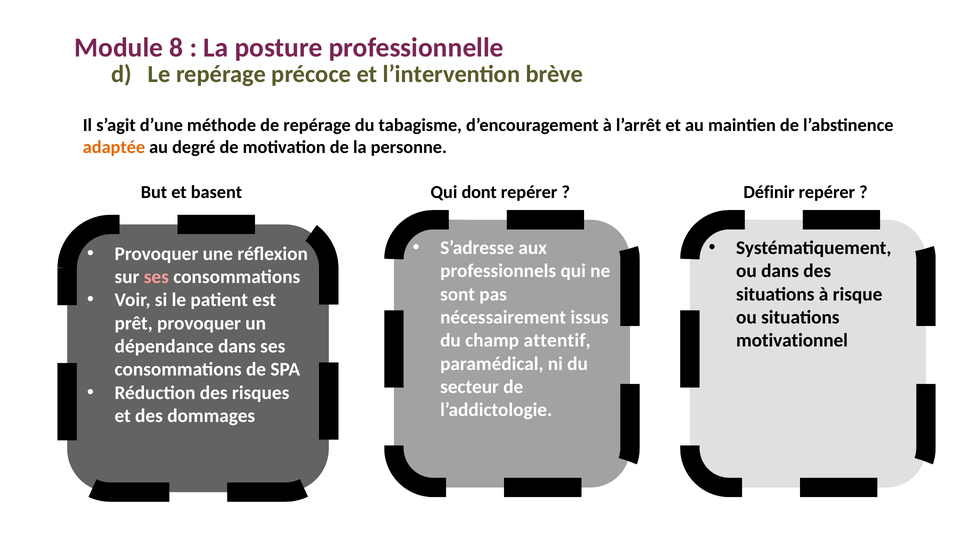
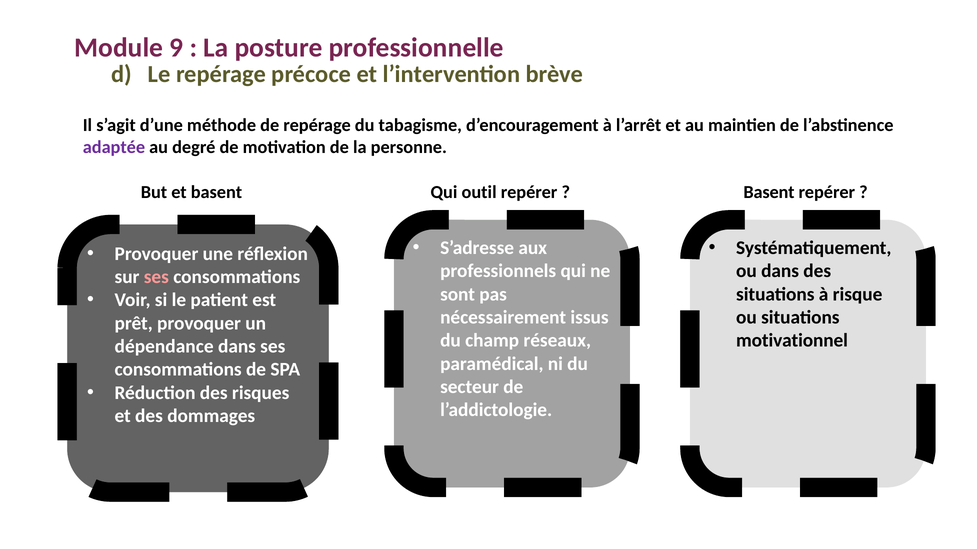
8: 8 -> 9
adaptée colour: orange -> purple
dont: dont -> outil
Définir at (769, 192): Définir -> Basent
attentif: attentif -> réseaux
